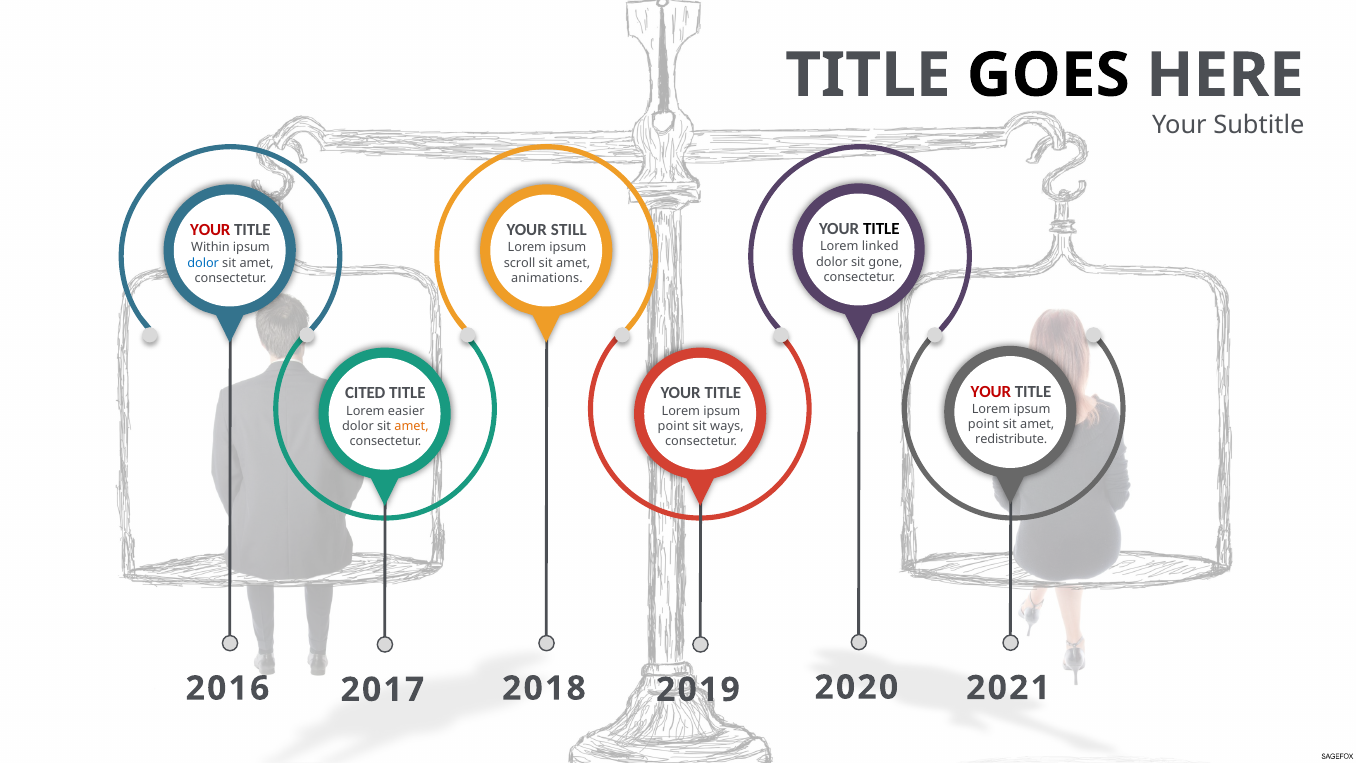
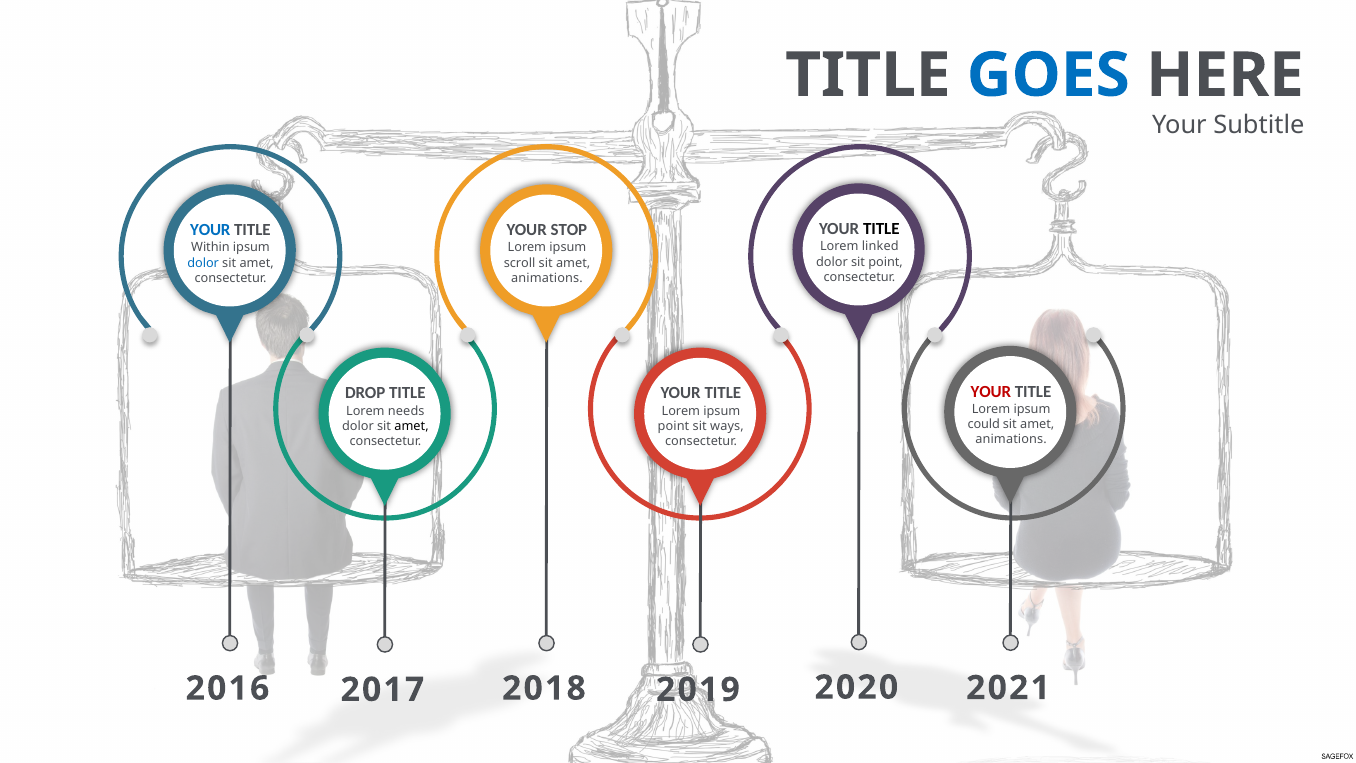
GOES colour: black -> blue
YOUR at (210, 230) colour: red -> blue
STILL: STILL -> STOP
sit gone: gone -> point
CITED: CITED -> DROP
easier: easier -> needs
point at (984, 424): point -> could
amet at (412, 426) colour: orange -> black
redistribute at (1011, 440): redistribute -> animations
